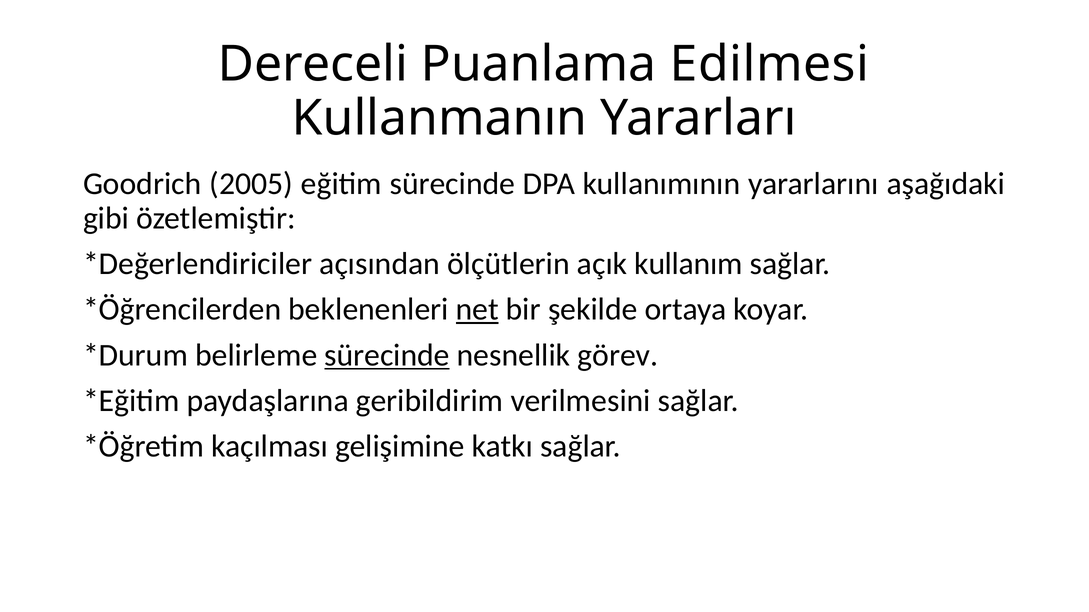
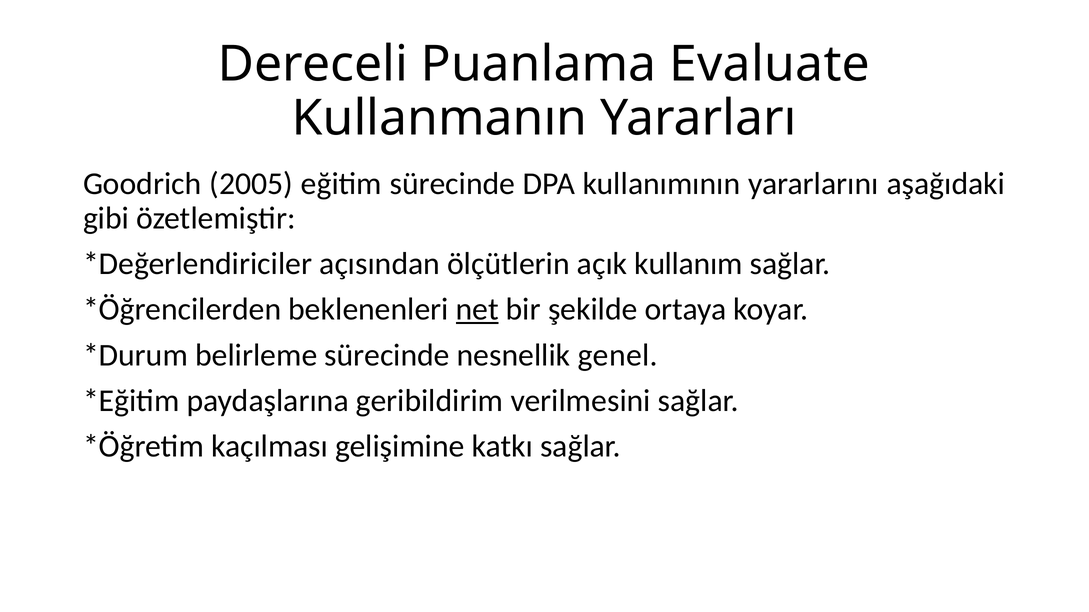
Edilmesi: Edilmesi -> Evaluate
sürecinde at (387, 355) underline: present -> none
görev: görev -> genel
